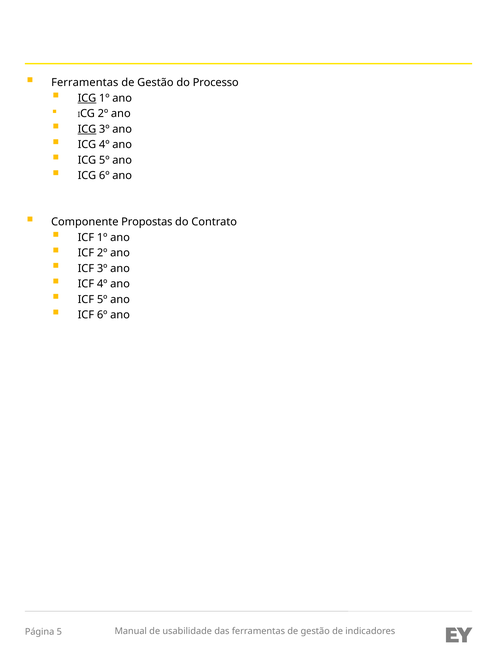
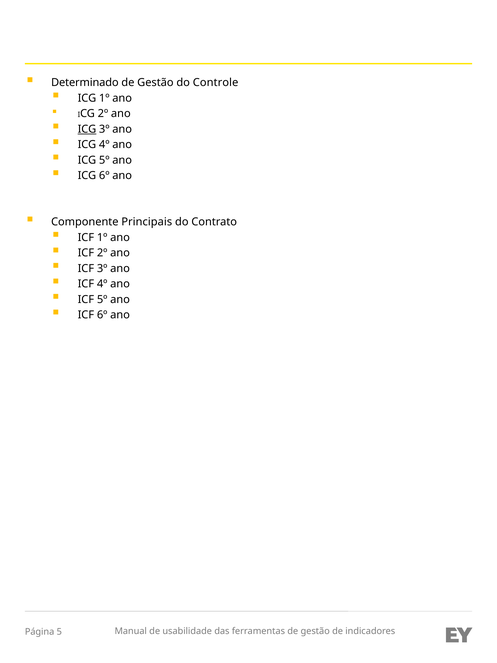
Ferramentas at (85, 83): Ferramentas -> Determinado
Processo: Processo -> Controle
ICG at (87, 98) underline: present -> none
Propostas: Propostas -> Principais
